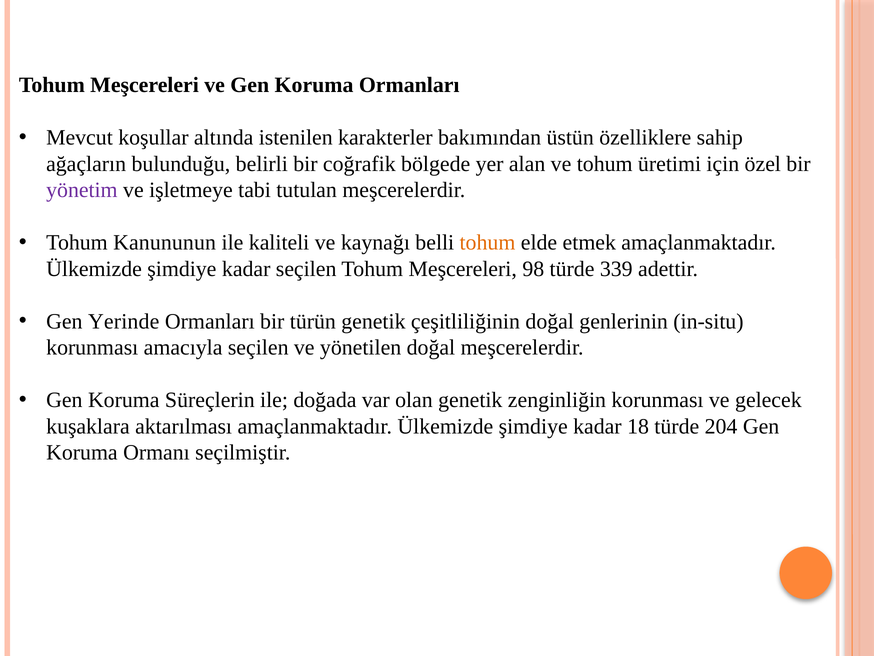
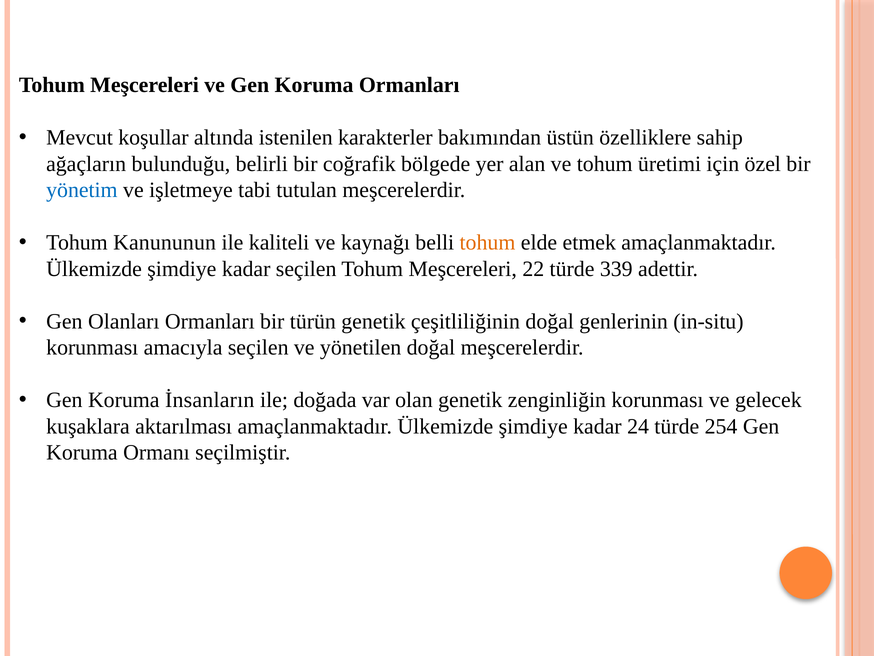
yönetim colour: purple -> blue
98: 98 -> 22
Yerinde: Yerinde -> Olanları
Süreçlerin: Süreçlerin -> İnsanların
18: 18 -> 24
204: 204 -> 254
